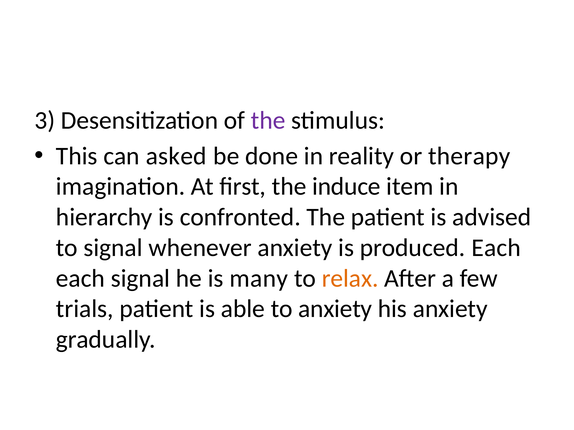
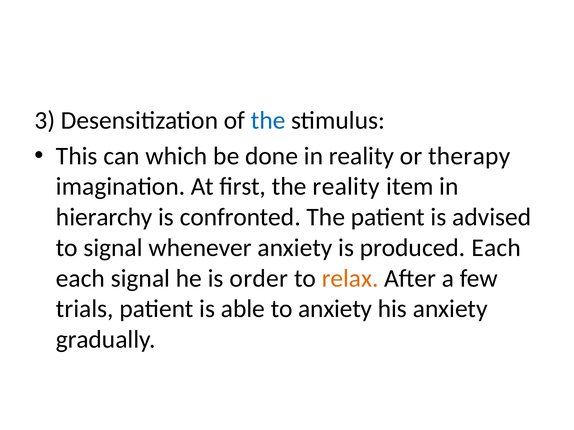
the at (268, 120) colour: purple -> blue
asked: asked -> which
the induce: induce -> reality
many: many -> order
